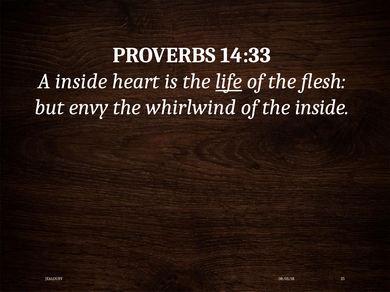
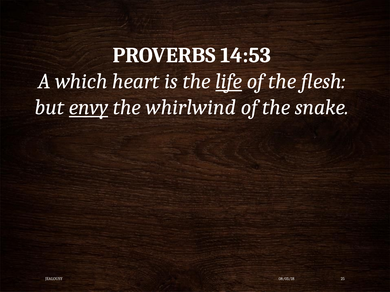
14:33: 14:33 -> 14:53
A inside: inside -> which
envy underline: none -> present
the inside: inside -> snake
